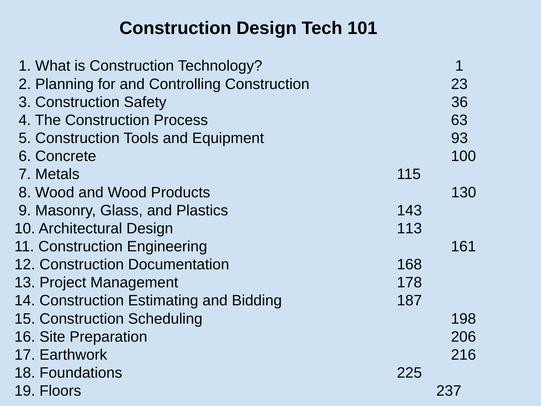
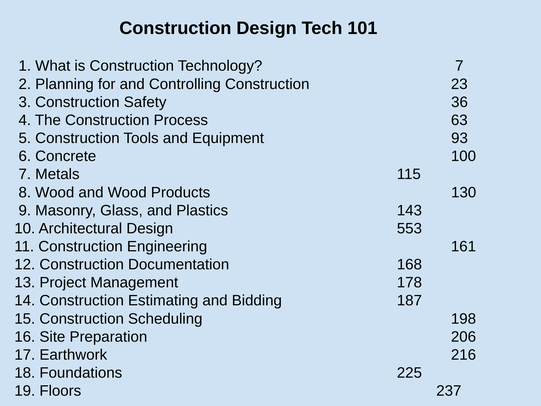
Technology 1: 1 -> 7
113: 113 -> 553
